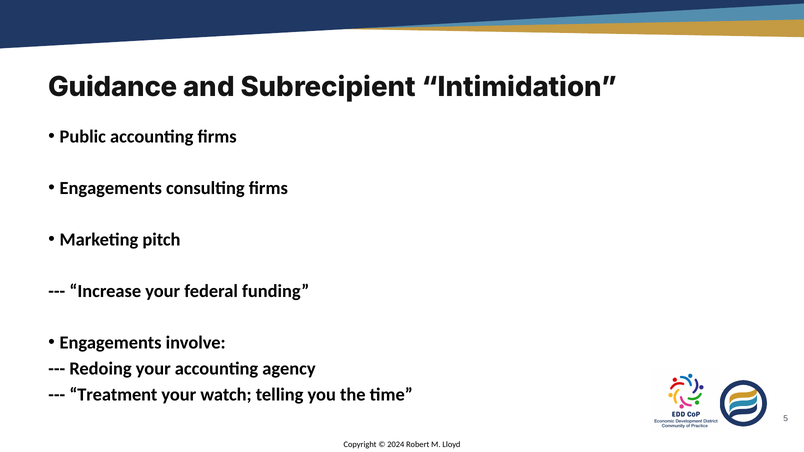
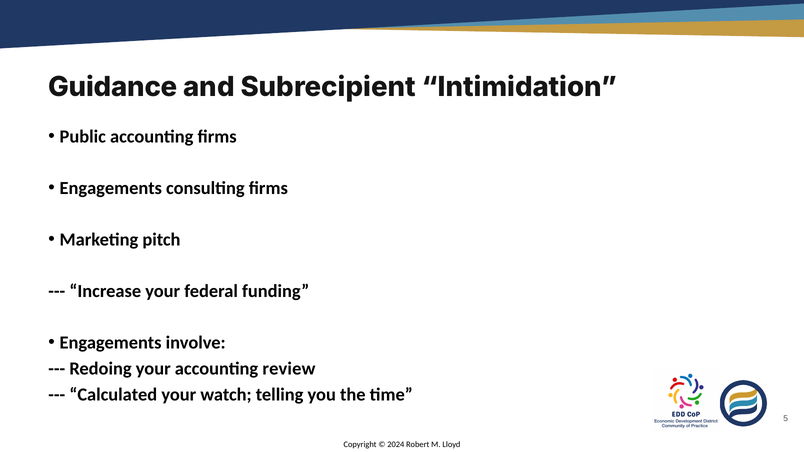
agency: agency -> review
Treatment: Treatment -> Calculated
